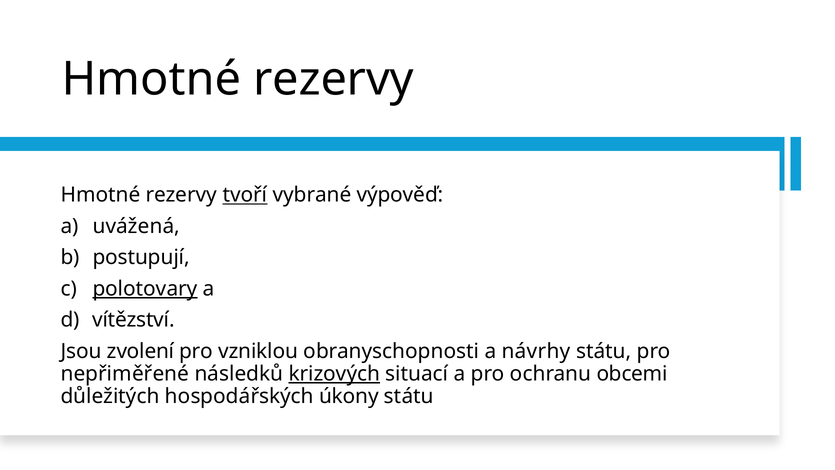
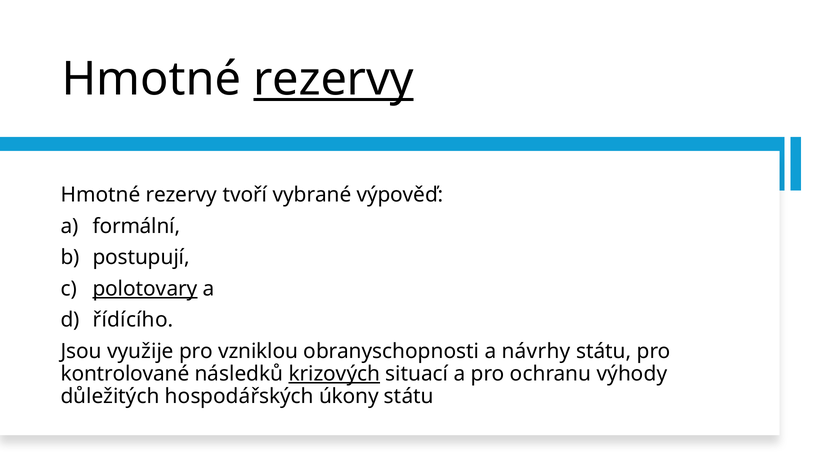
rezervy at (333, 79) underline: none -> present
tvoří underline: present -> none
uvážená: uvážená -> formální
vítězství: vítězství -> řídícího
zvolení: zvolení -> využije
nepřiměřené: nepřiměřené -> kontrolované
obcemi: obcemi -> výhody
